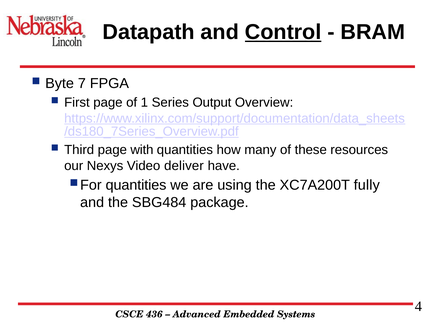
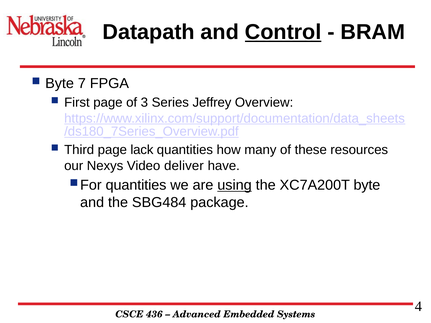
1: 1 -> 3
Output: Output -> Jeffrey
with: with -> lack
using underline: none -> present
XC7A200T fully: fully -> byte
